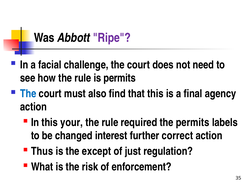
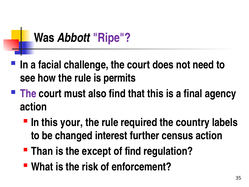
The at (28, 93) colour: blue -> purple
the permits: permits -> country
correct: correct -> census
Thus: Thus -> Than
of just: just -> find
